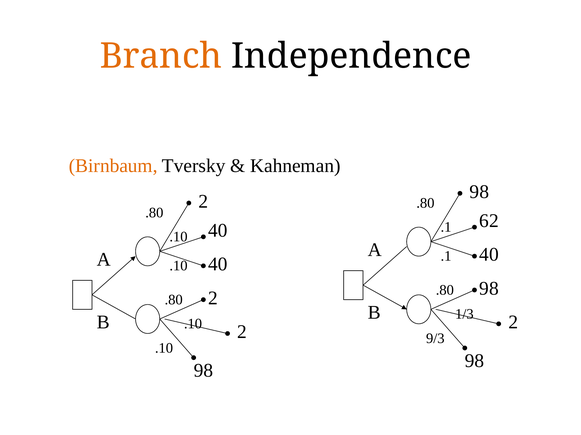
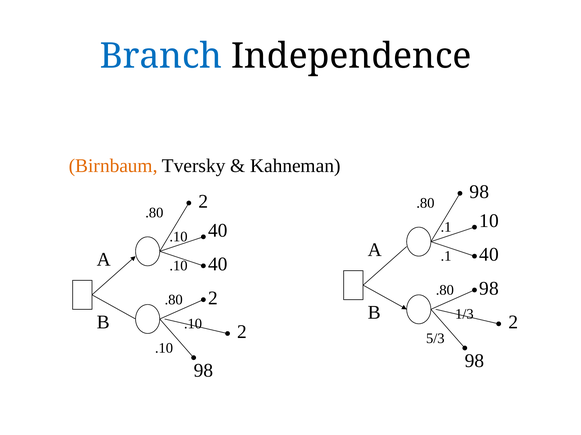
Branch colour: orange -> blue
62: 62 -> 10
9/3: 9/3 -> 5/3
